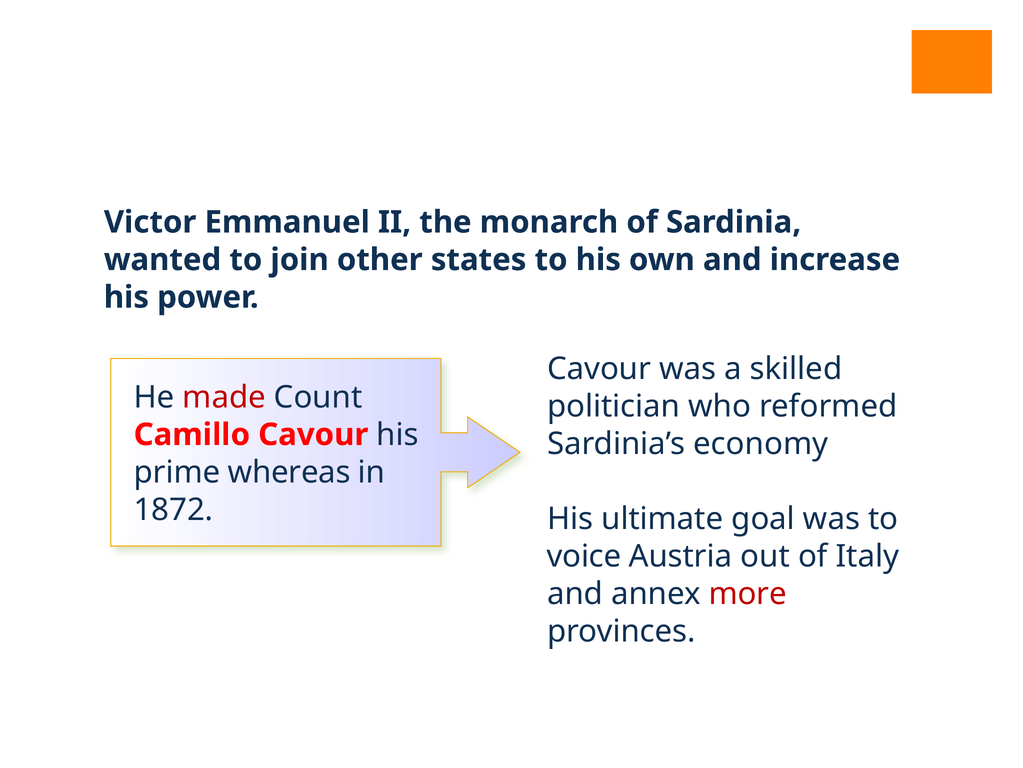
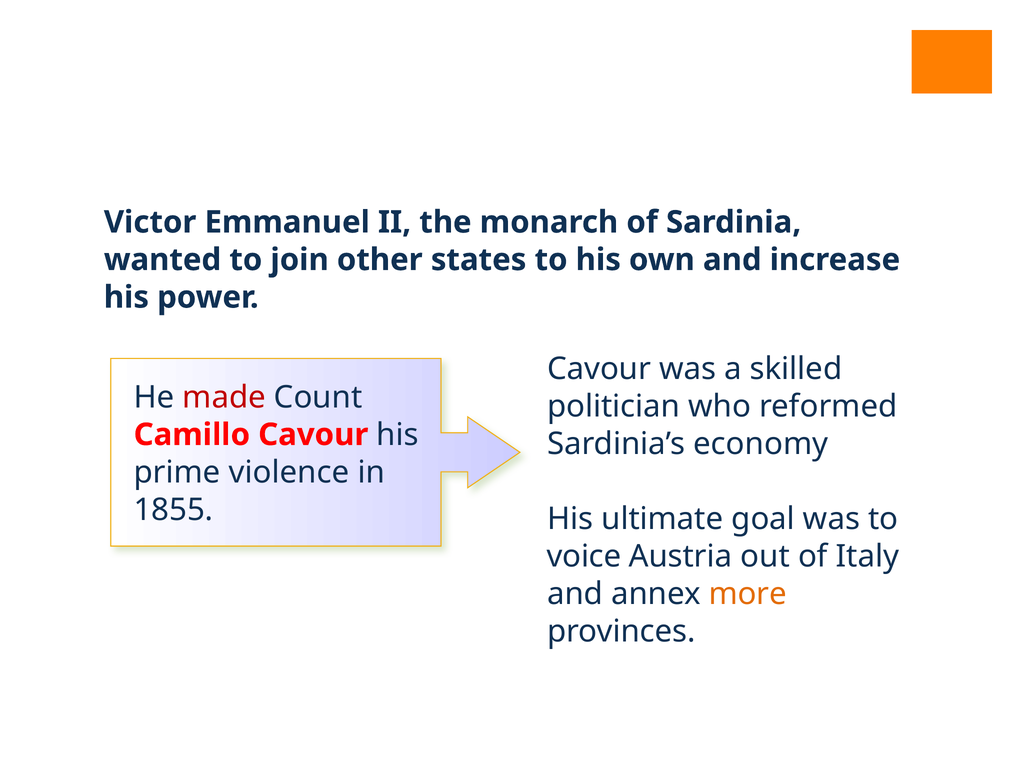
whereas: whereas -> violence
1872: 1872 -> 1855
more colour: red -> orange
